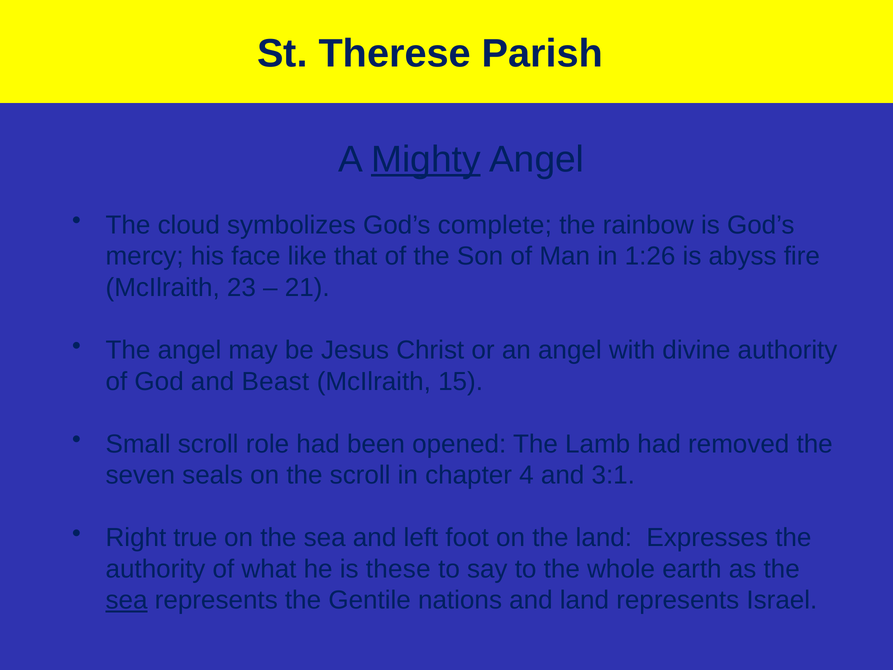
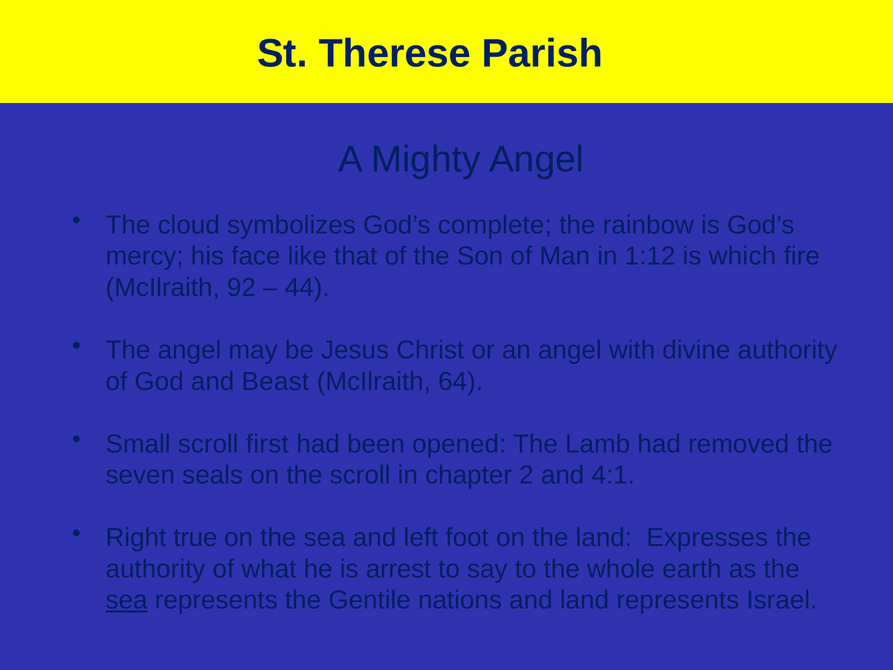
Mighty underline: present -> none
1:26: 1:26 -> 1:12
abyss: abyss -> which
23: 23 -> 92
21: 21 -> 44
15: 15 -> 64
role: role -> first
4: 4 -> 2
3:1: 3:1 -> 4:1
these: these -> arrest
